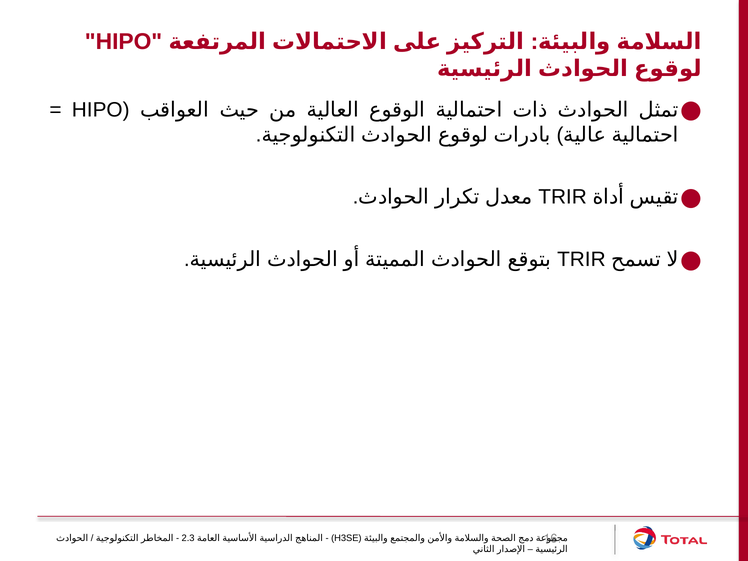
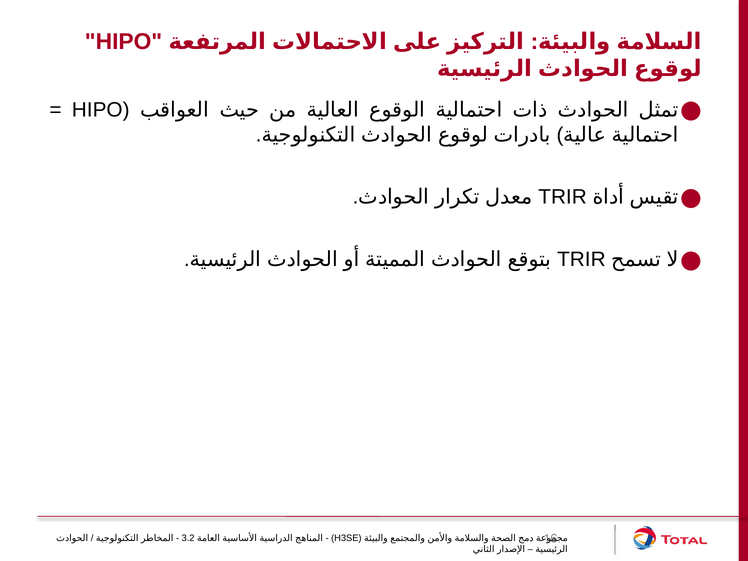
2.3: 2.3 -> 3.2
